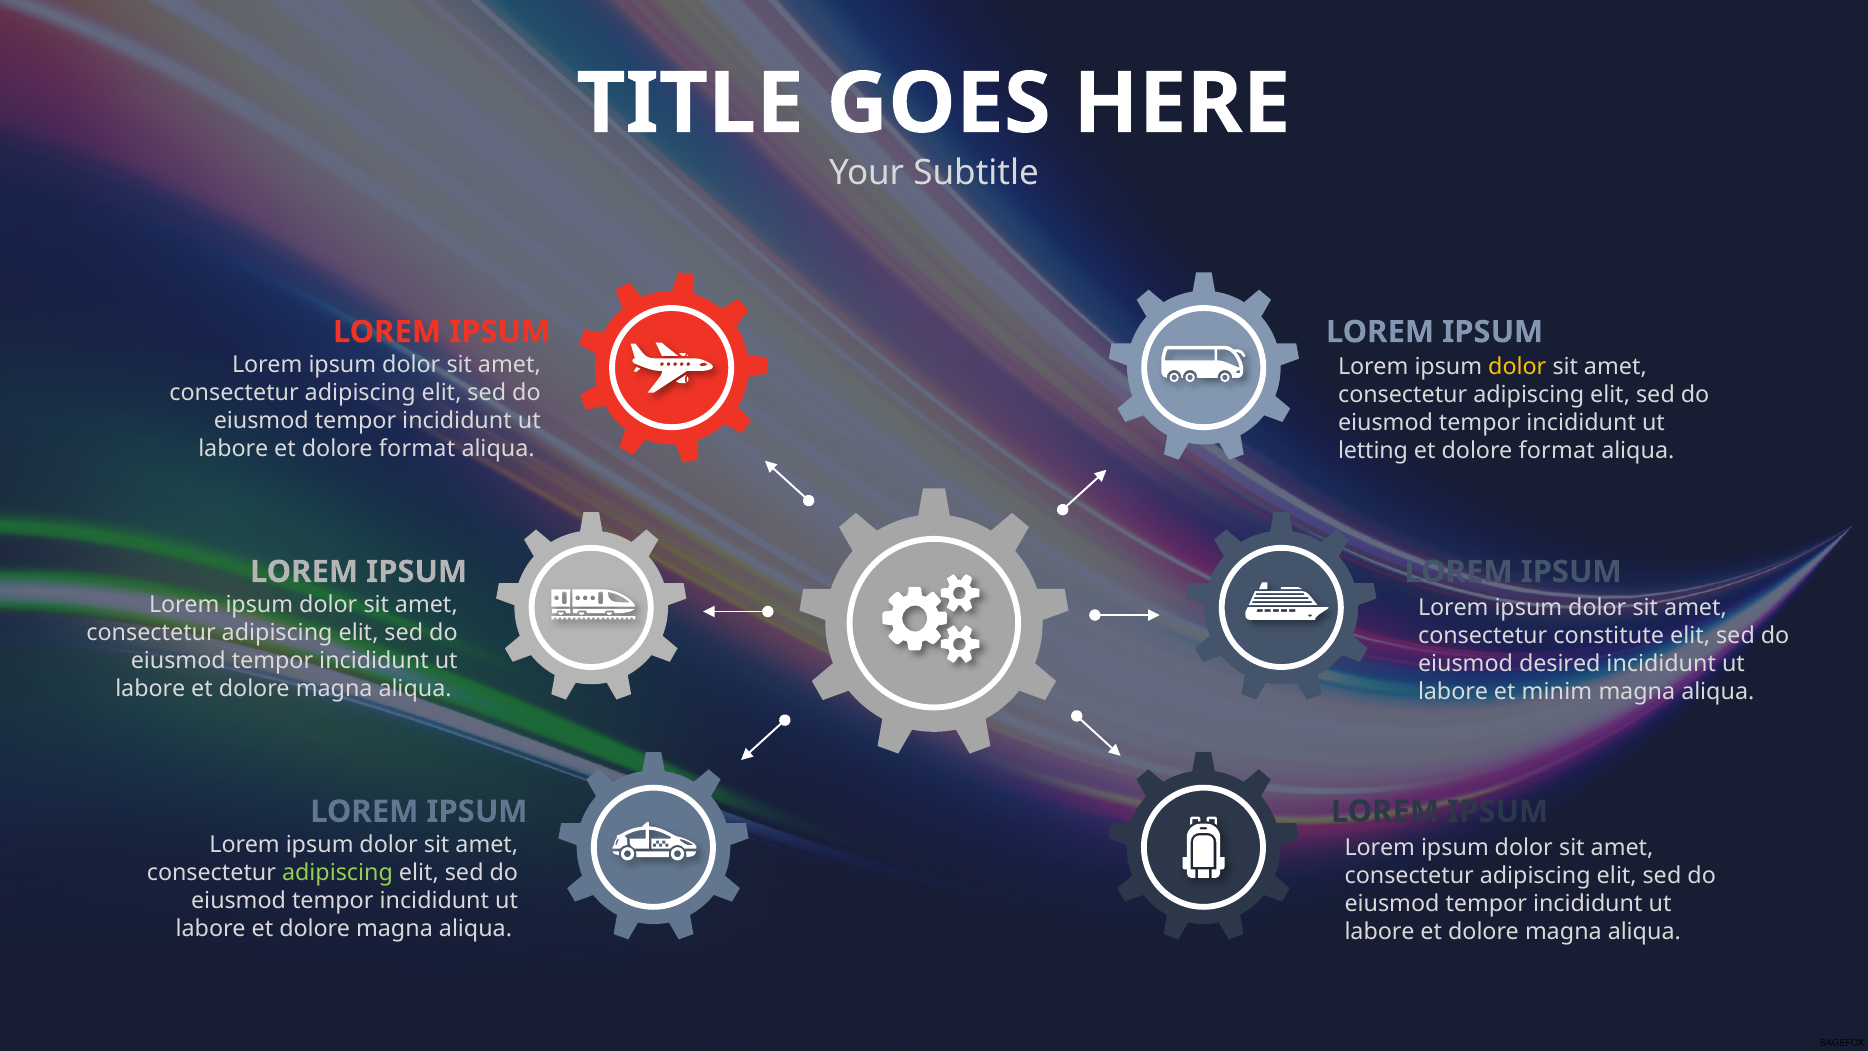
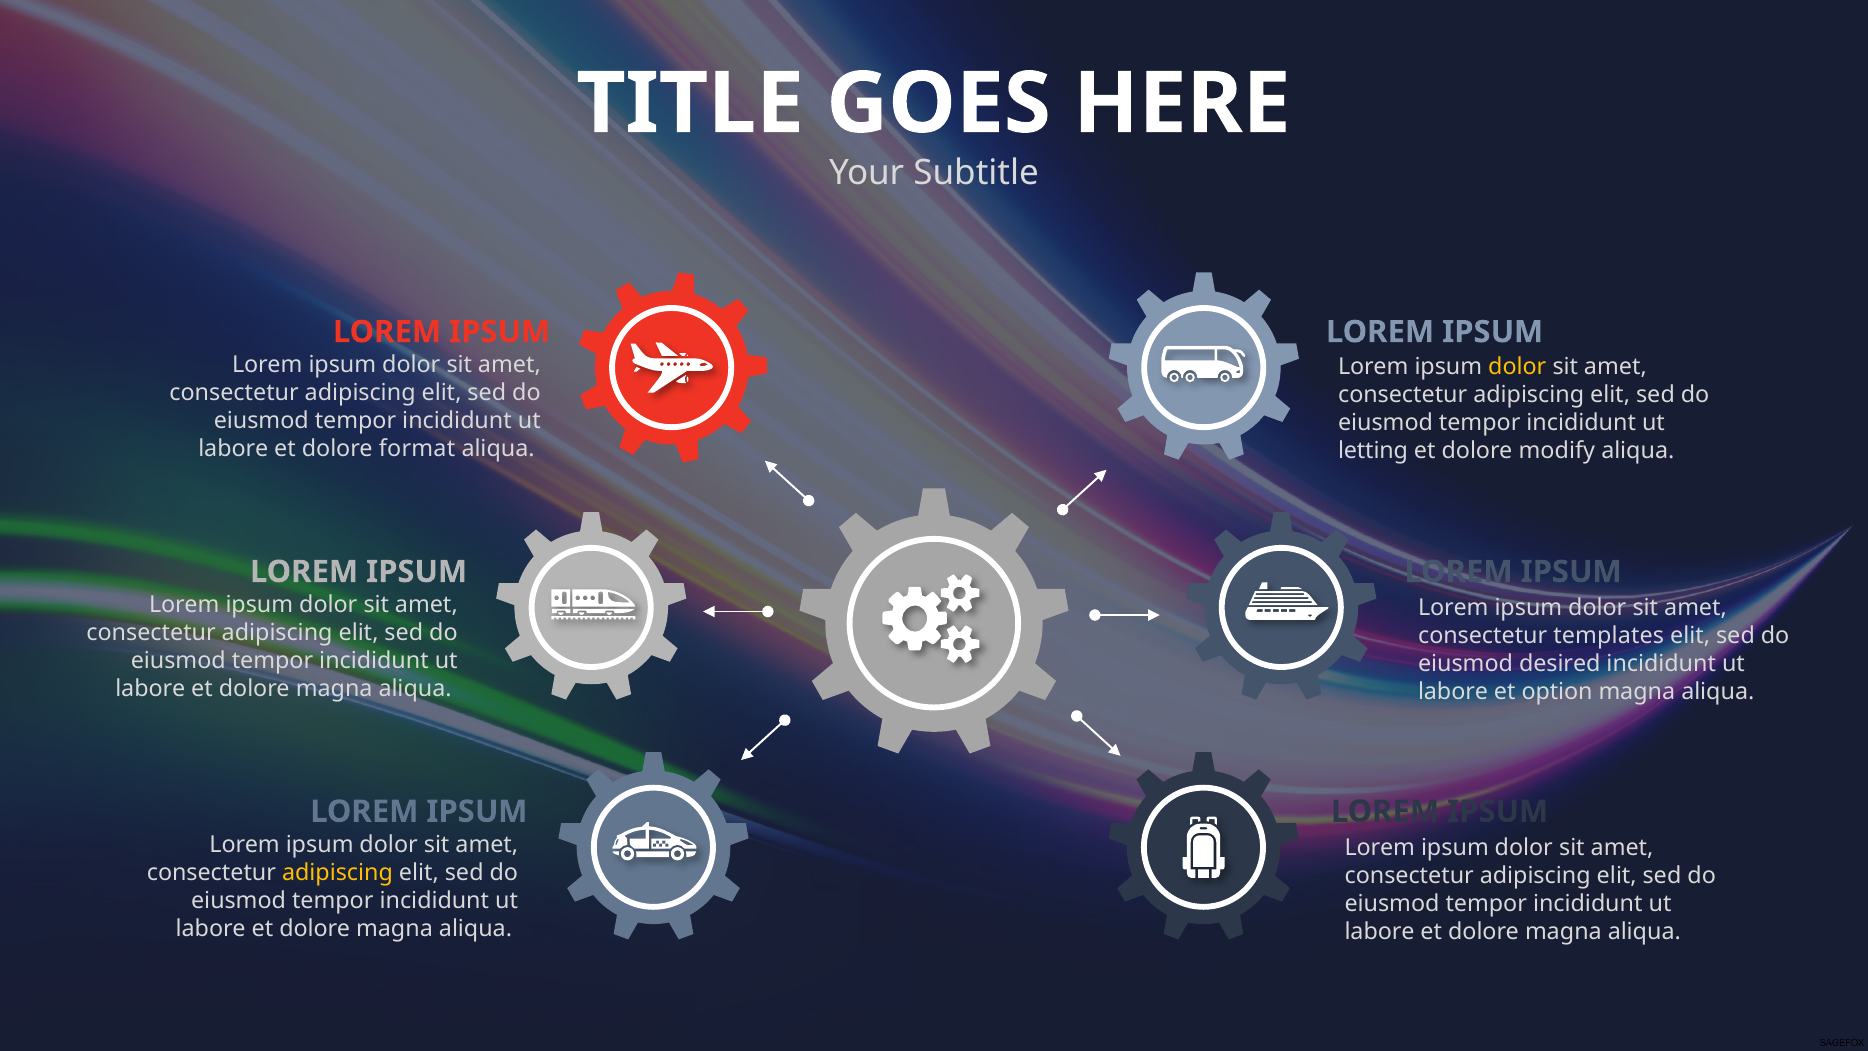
format at (1557, 451): format -> modify
constitute: constitute -> templates
minim: minim -> option
adipiscing at (338, 872) colour: light green -> yellow
